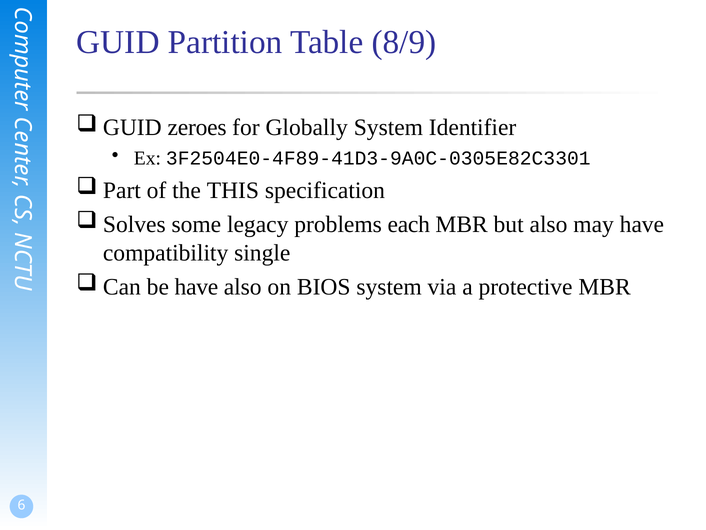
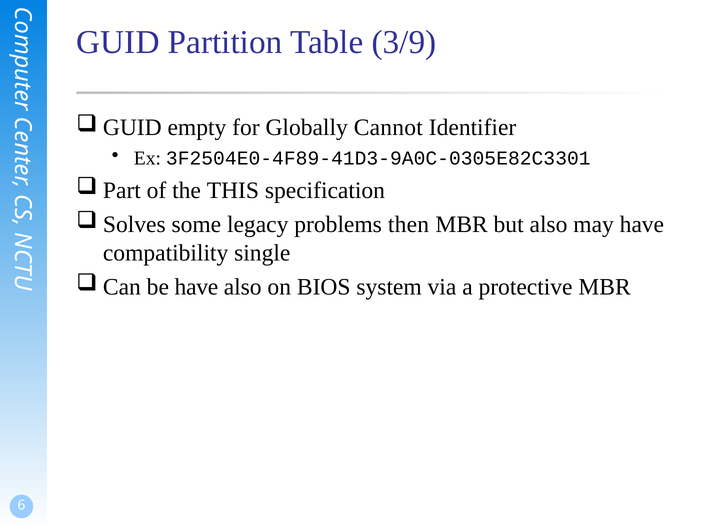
8/9: 8/9 -> 3/9
zeroes: zeroes -> empty
Globally System: System -> Cannot
each: each -> then
